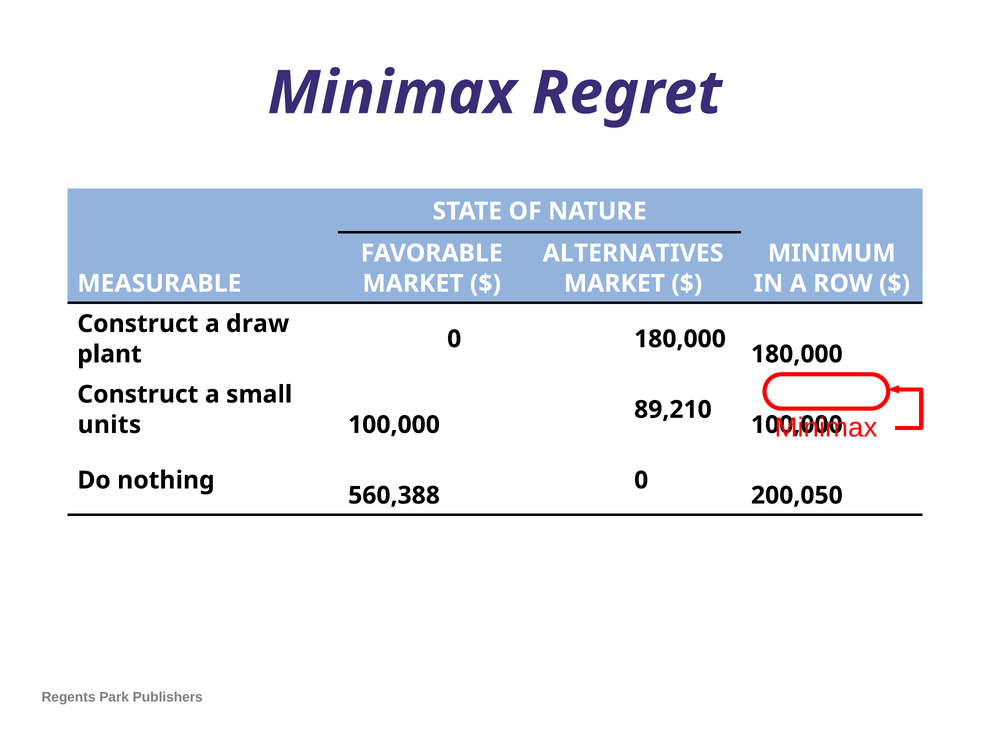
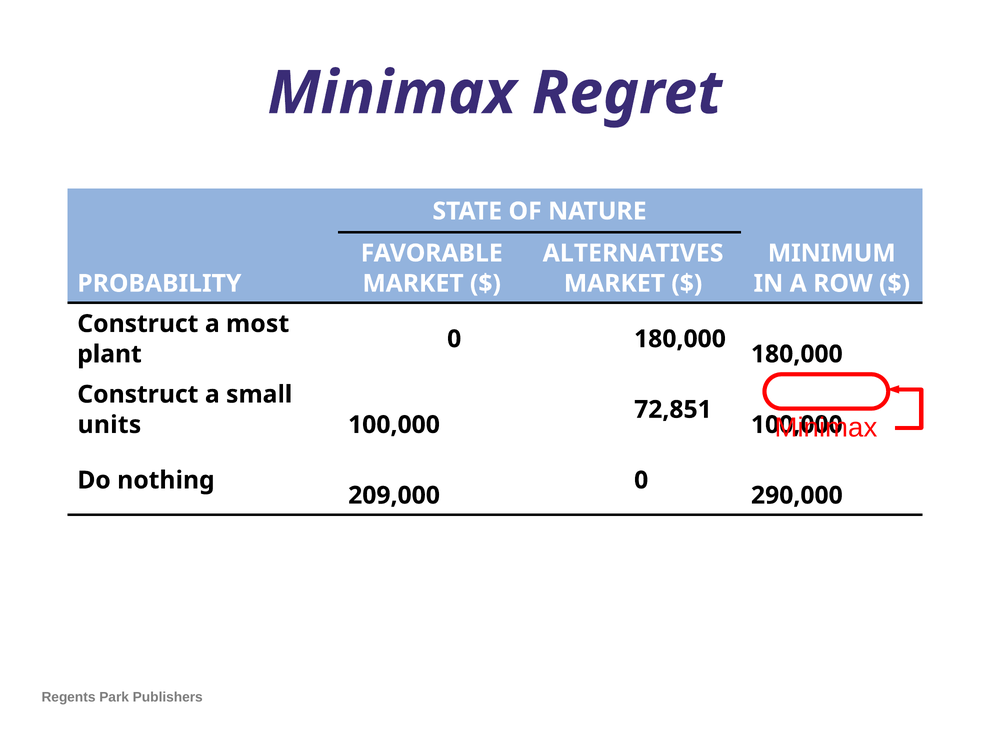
MEASURABLE: MEASURABLE -> PROBABILITY
draw: draw -> most
89,210: 89,210 -> 72,851
560,388: 560,388 -> 209,000
200,050: 200,050 -> 290,000
